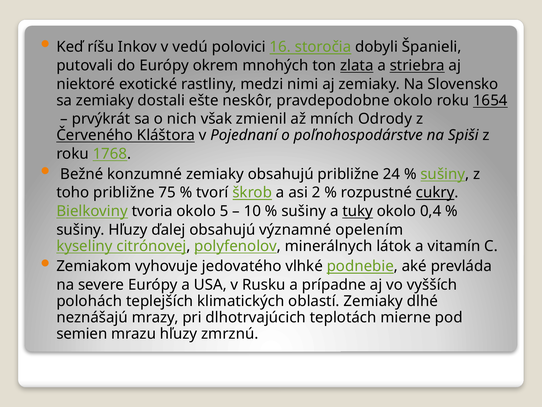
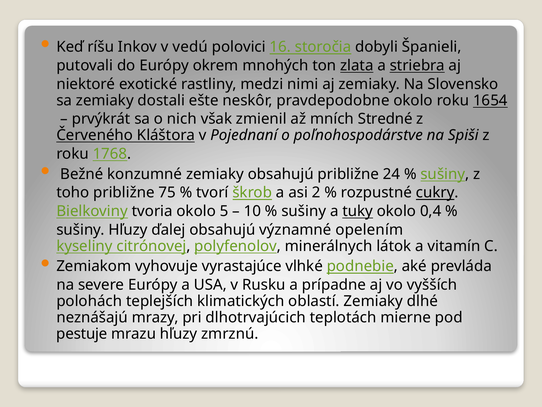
Odrody: Odrody -> Stredné
jedovatého: jedovatého -> vyrastajúce
semien: semien -> pestuje
